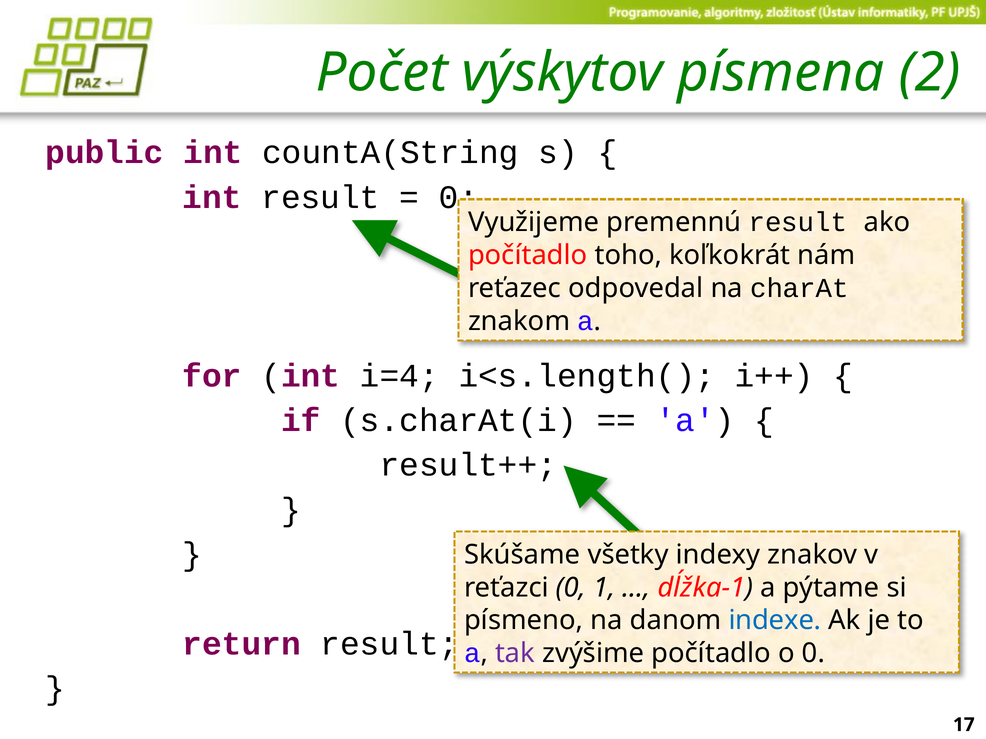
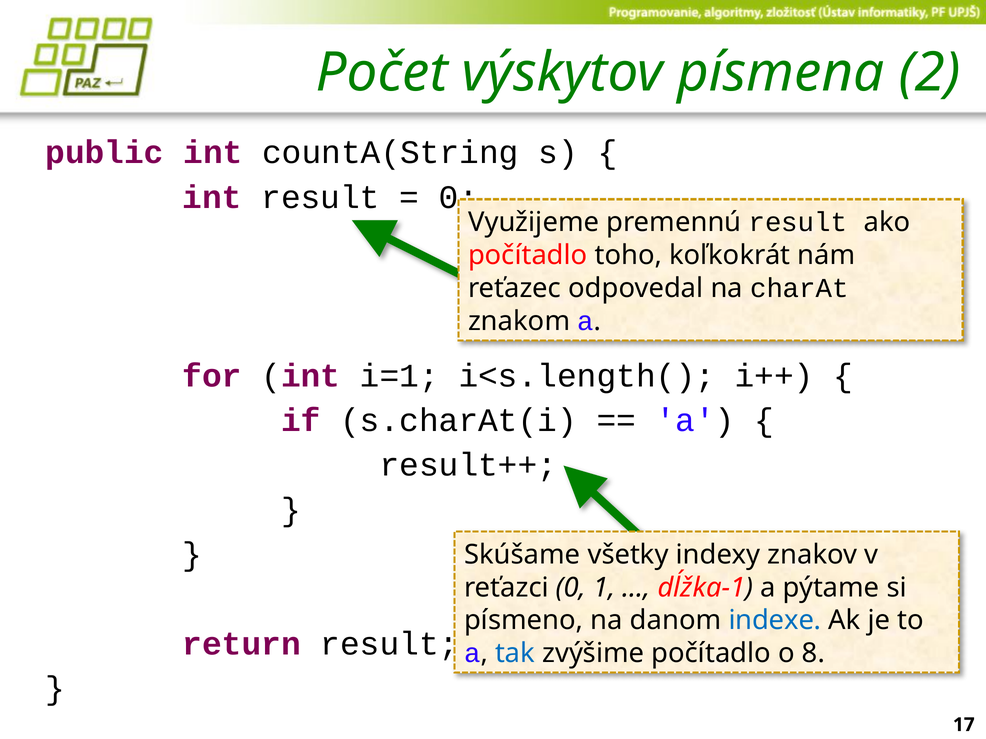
i=4: i=4 -> i=1
tak colour: purple -> blue
o 0: 0 -> 8
